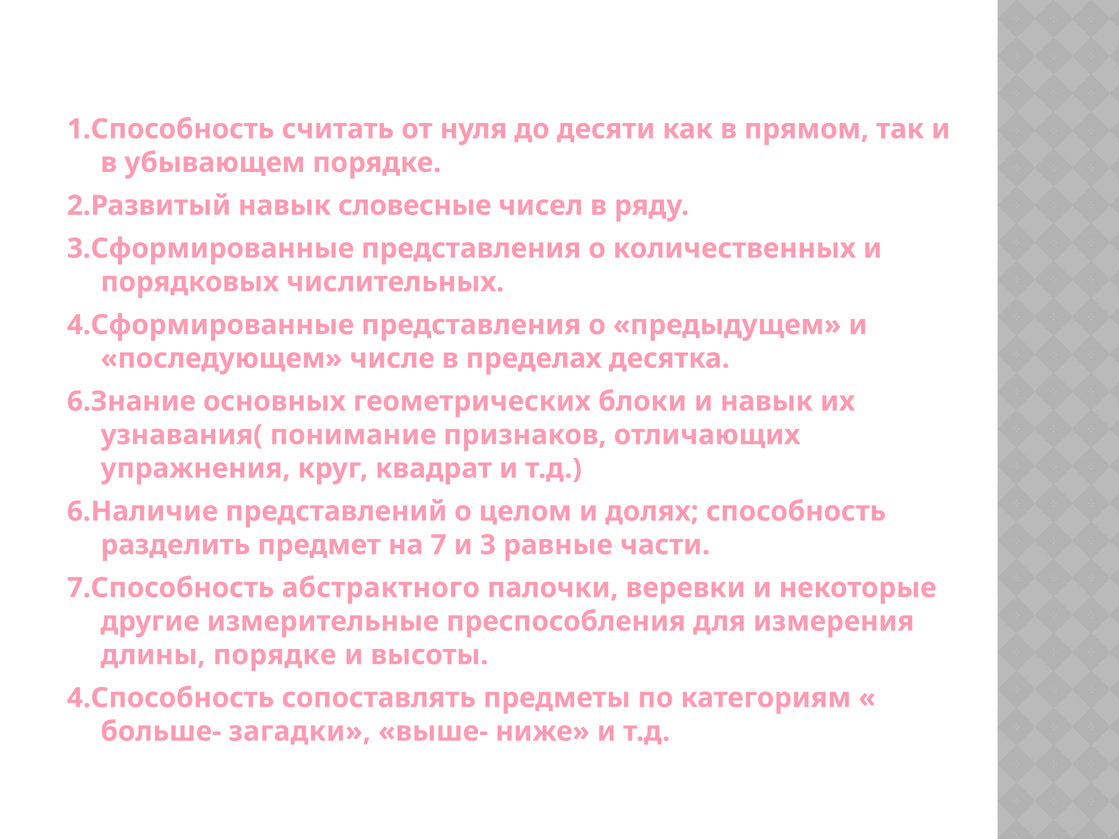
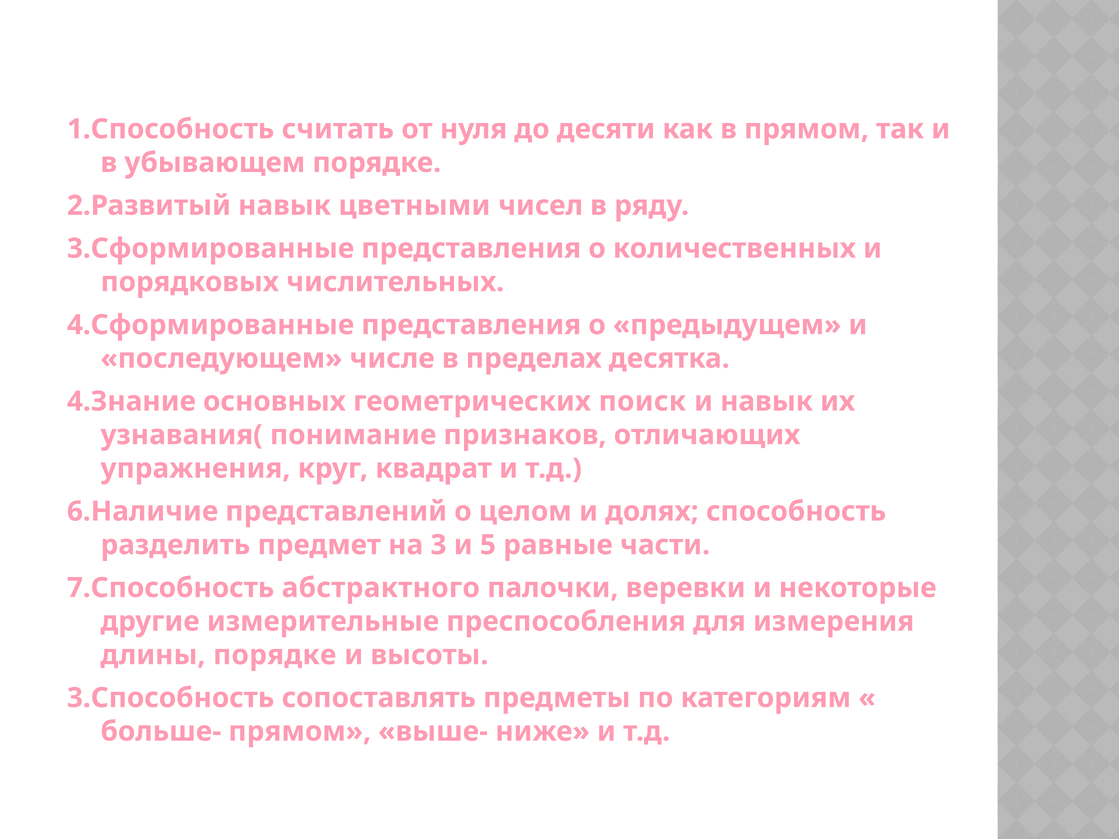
словесные: словесные -> цветными
6.Знание: 6.Знание -> 4.Знание
блоки: блоки -> поиск
7: 7 -> 3
3: 3 -> 5
4.Способность: 4.Способность -> 3.Способность
больше- загадки: загадки -> прямом
